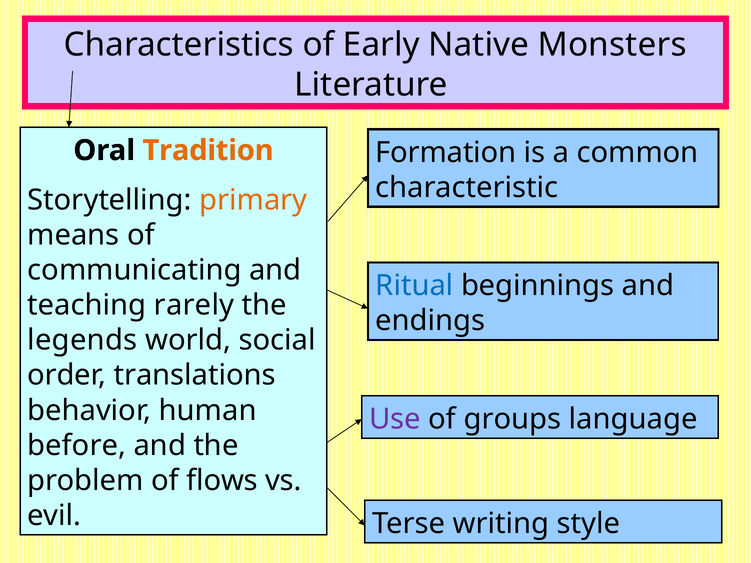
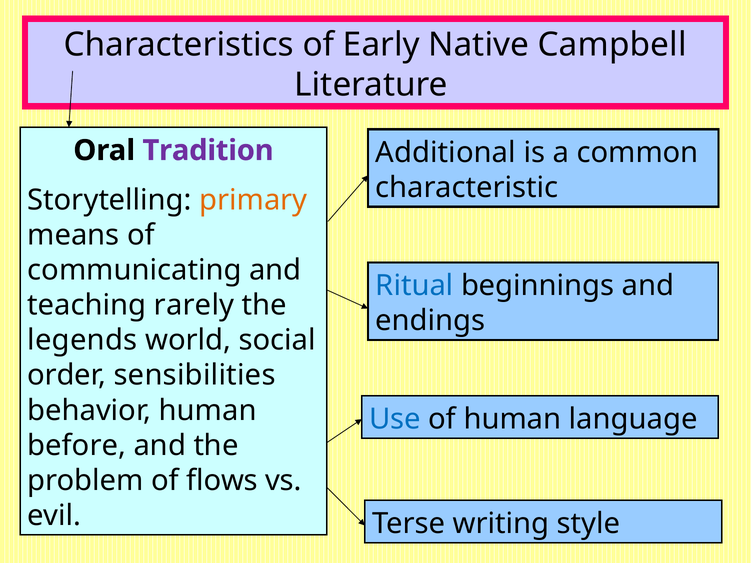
Monsters: Monsters -> Campbell
Formation: Formation -> Additional
Tradition colour: orange -> purple
translations: translations -> sensibilities
Use colour: purple -> blue
of groups: groups -> human
